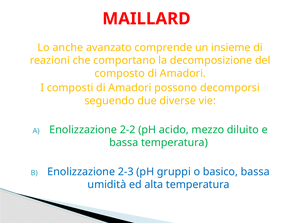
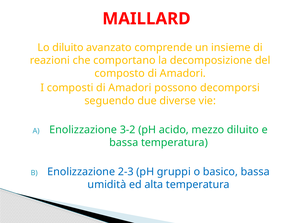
Lo anche: anche -> diluito
2-2: 2-2 -> 3-2
